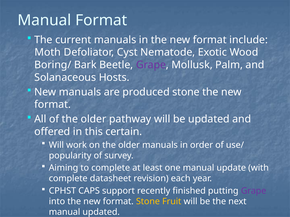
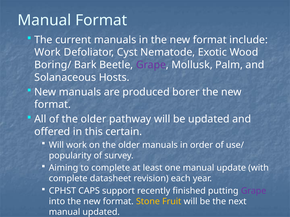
Moth at (48, 52): Moth -> Work
produced stone: stone -> borer
